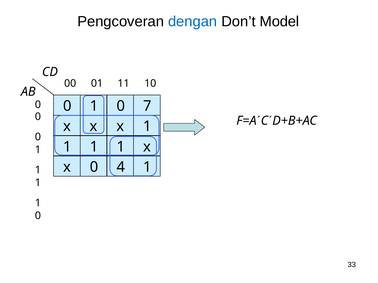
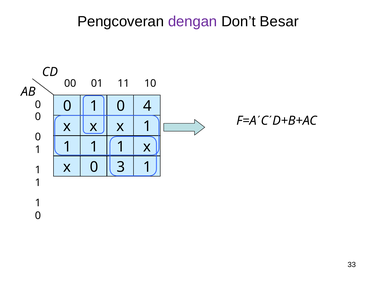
dengan colour: blue -> purple
Model: Model -> Besar
7: 7 -> 4
4: 4 -> 3
